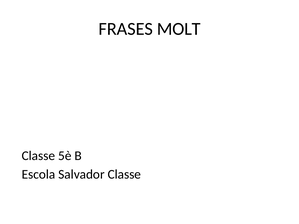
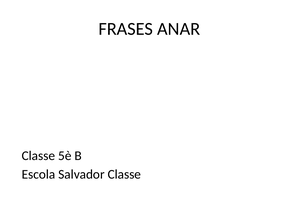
MOLT: MOLT -> ANAR
